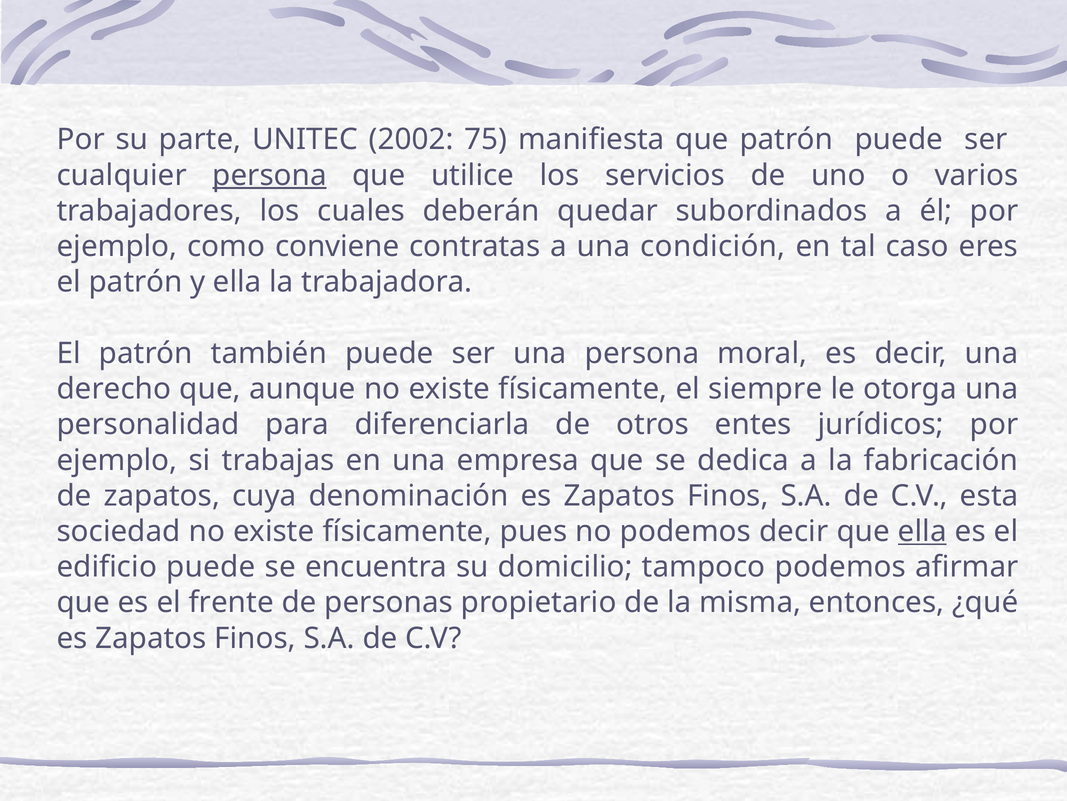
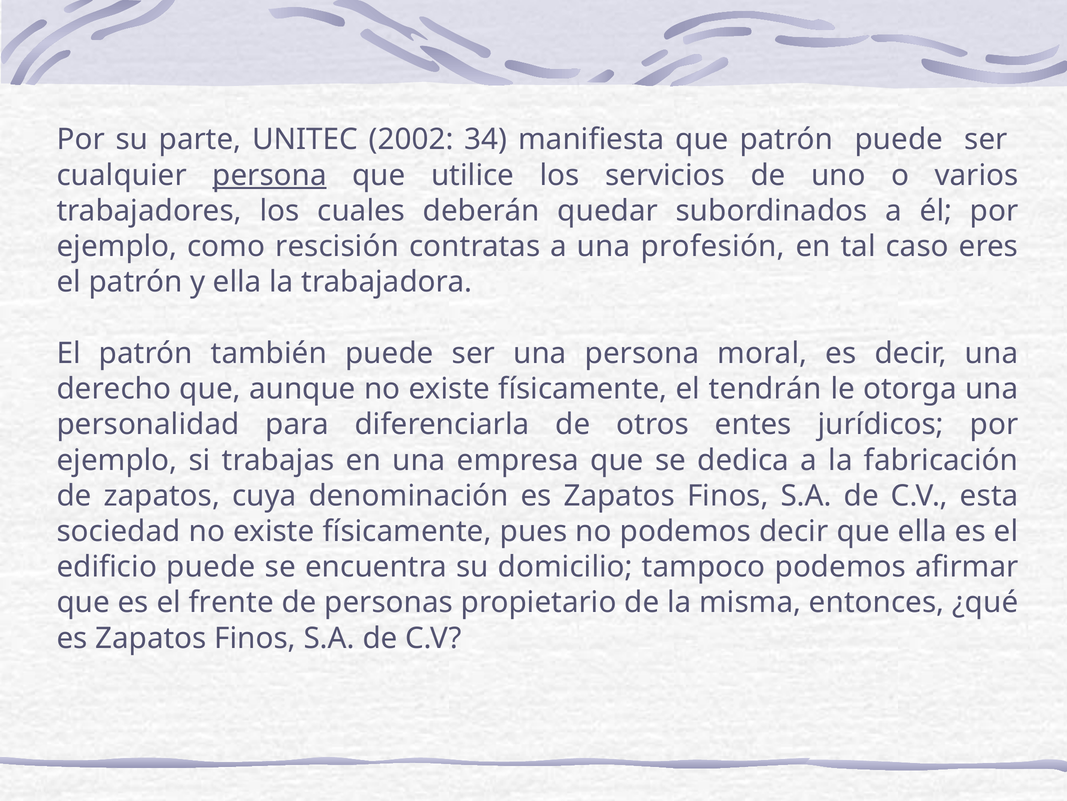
75: 75 -> 34
conviene: conviene -> rescisión
condición: condición -> profesión
siempre: siempre -> tendrán
ella at (922, 531) underline: present -> none
